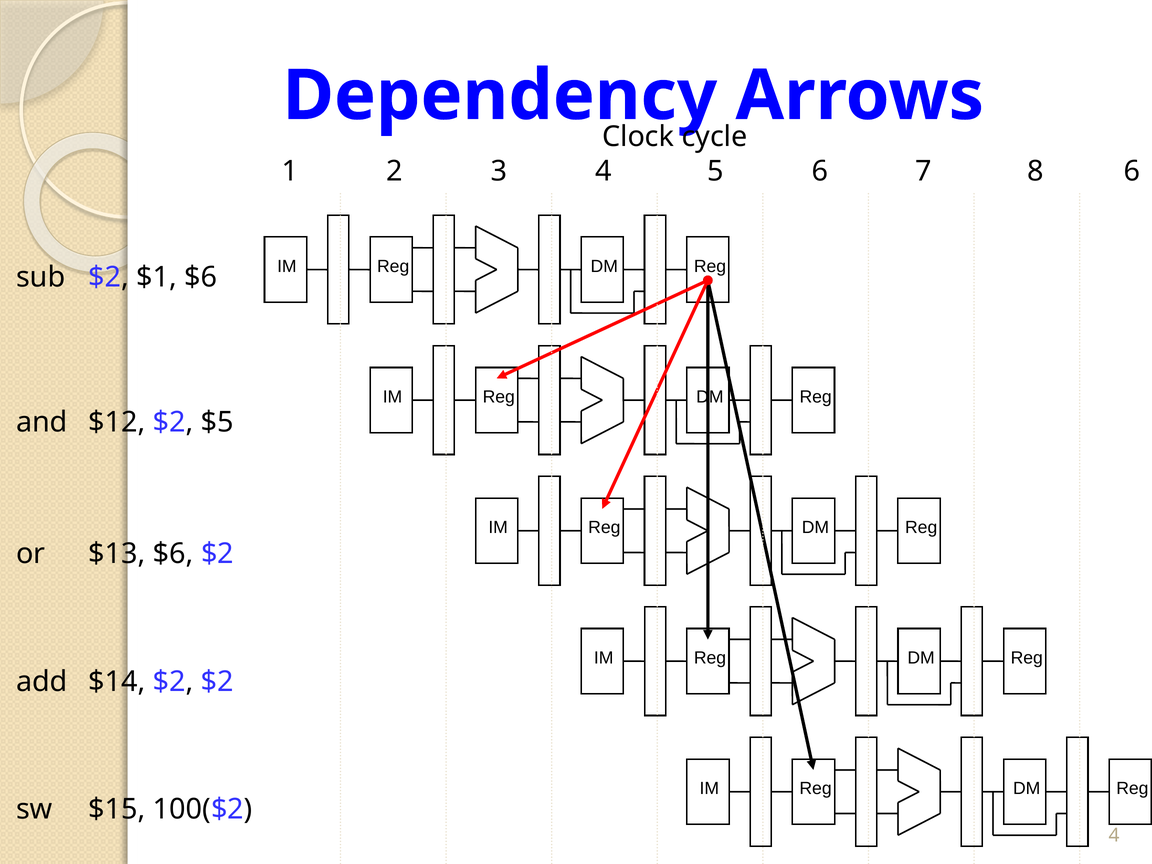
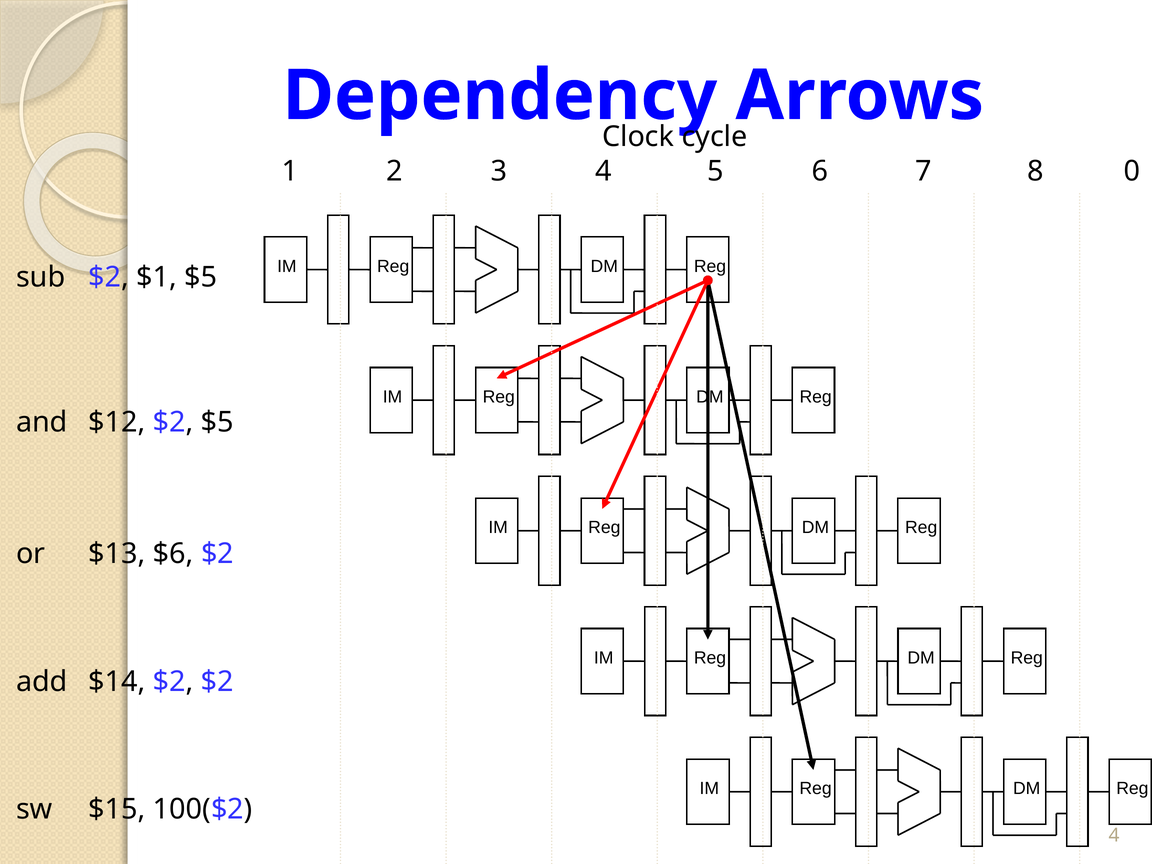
8 6: 6 -> 0
$1 $6: $6 -> $5
